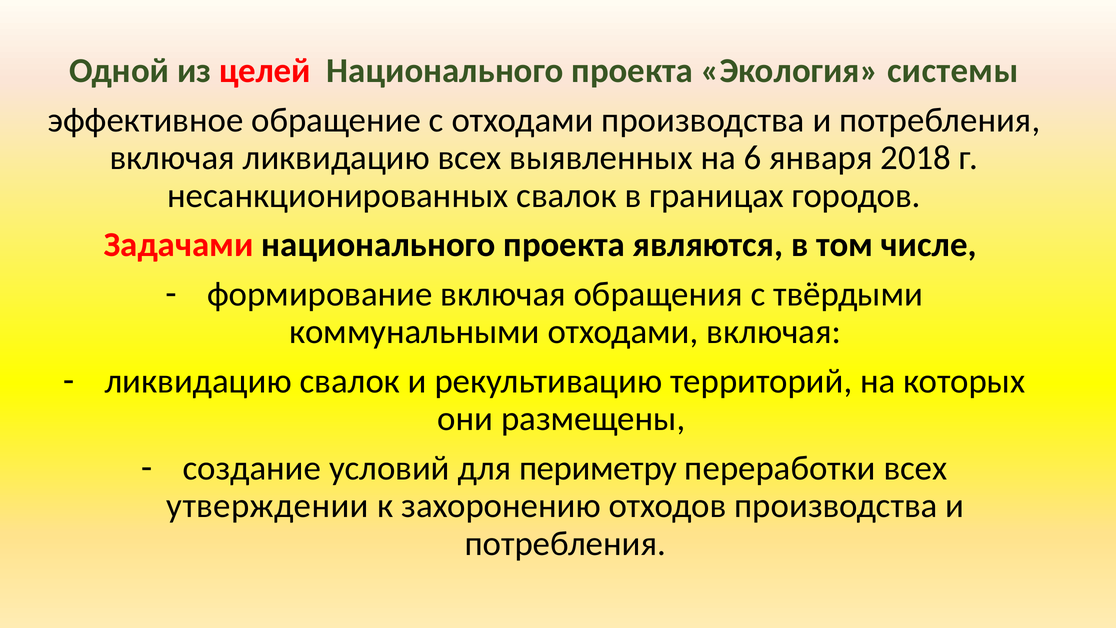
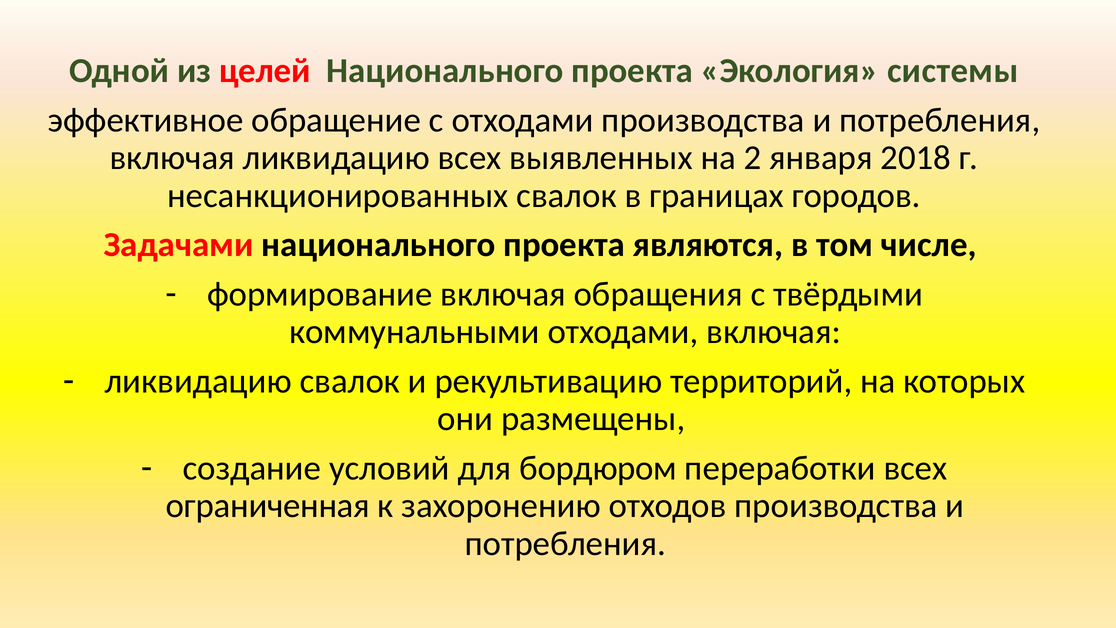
6: 6 -> 2
периметру: периметру -> бордюром
утверждении: утверждении -> ограниченная
